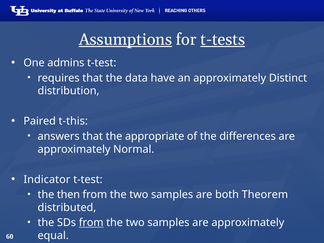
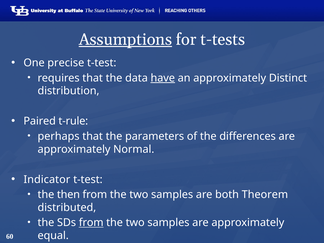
t-tests underline: present -> none
admins: admins -> precise
have underline: none -> present
t-this: t-this -> t-rule
answers: answers -> perhaps
appropriate: appropriate -> parameters
